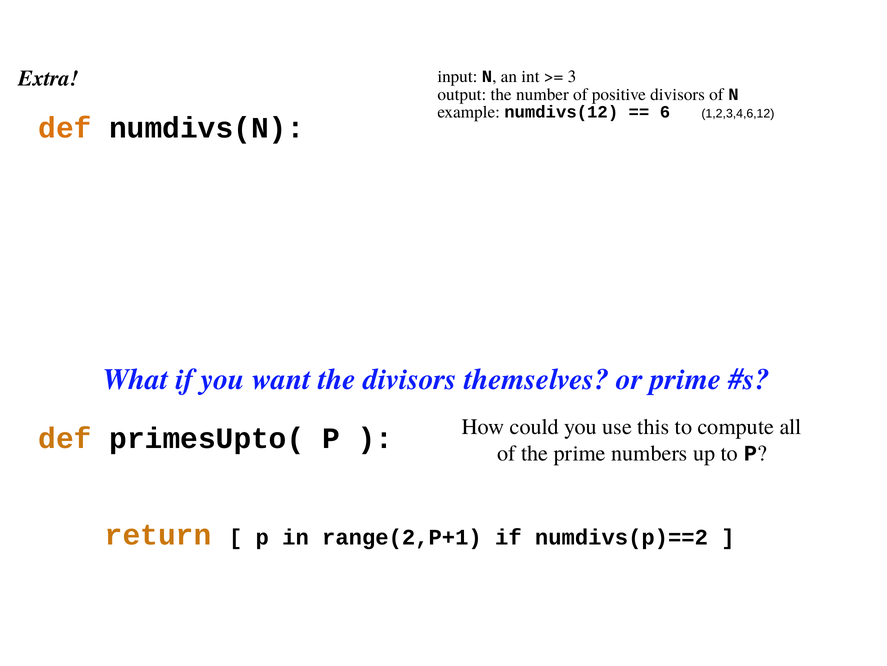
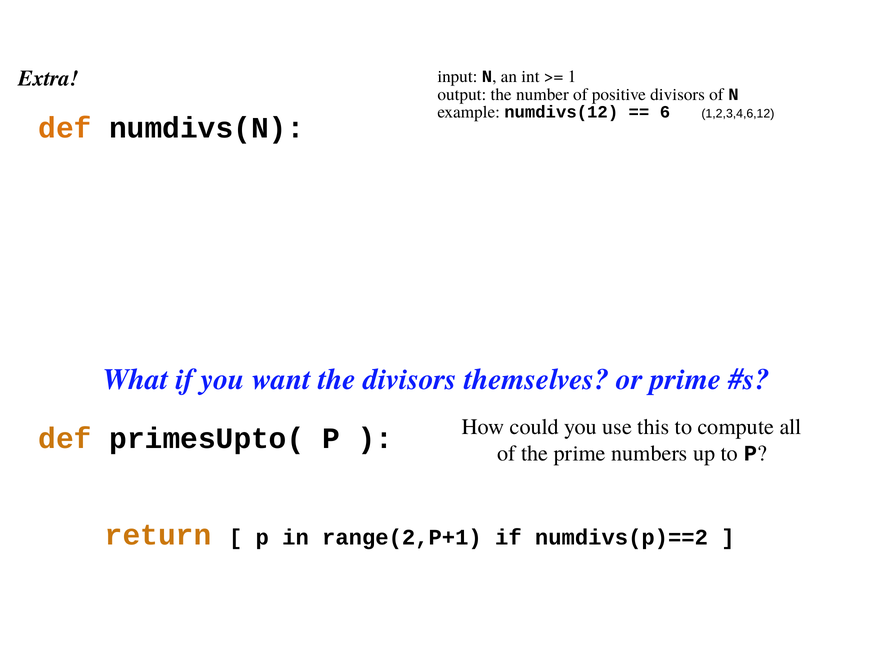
3: 3 -> 1
